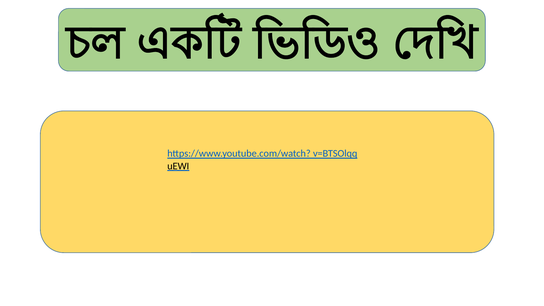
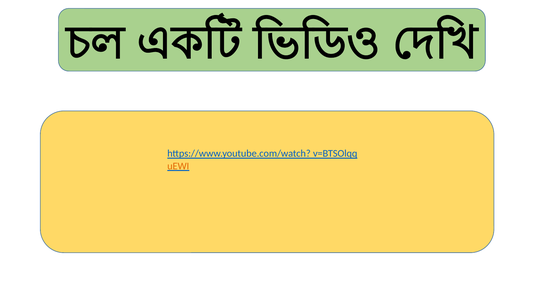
uEWI colour: black -> orange
